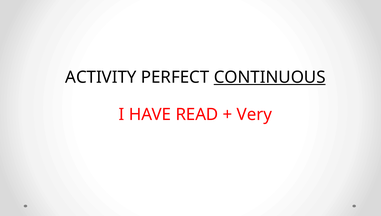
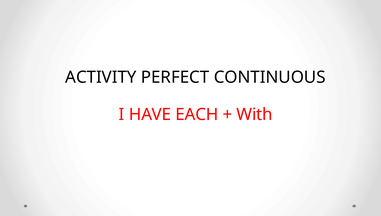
CONTINUOUS underline: present -> none
READ: READ -> EACH
Very: Very -> With
